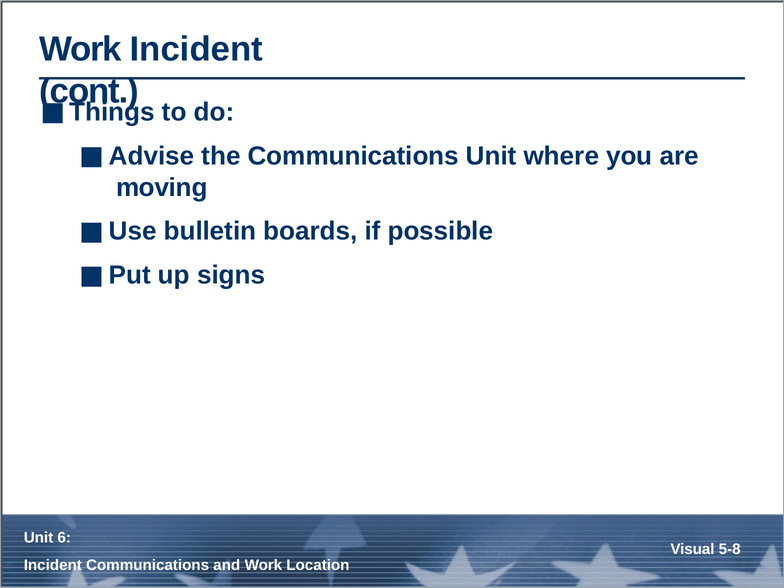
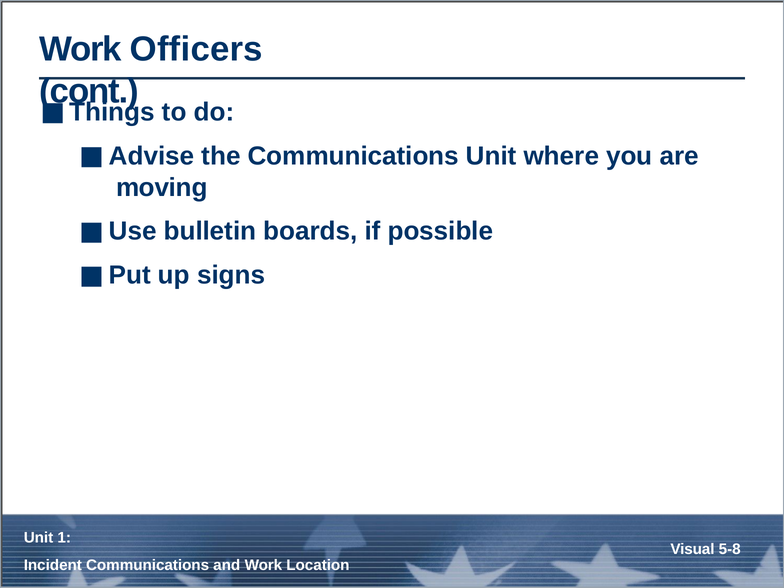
Work Incident: Incident -> Officers
6: 6 -> 1
